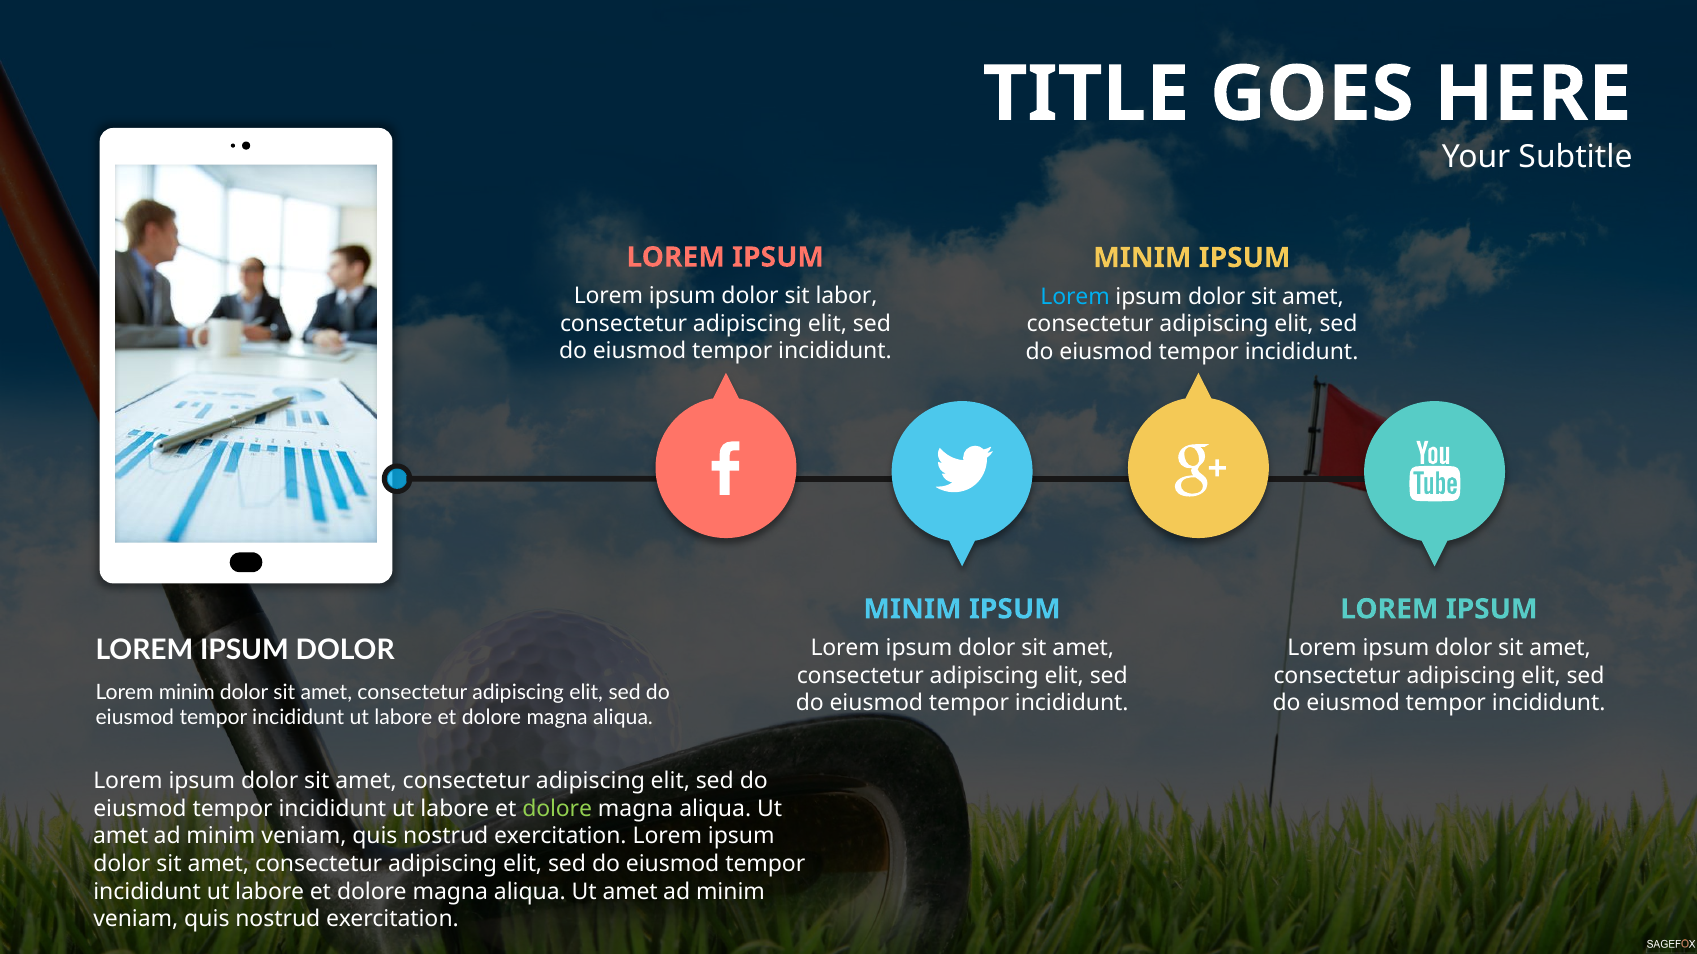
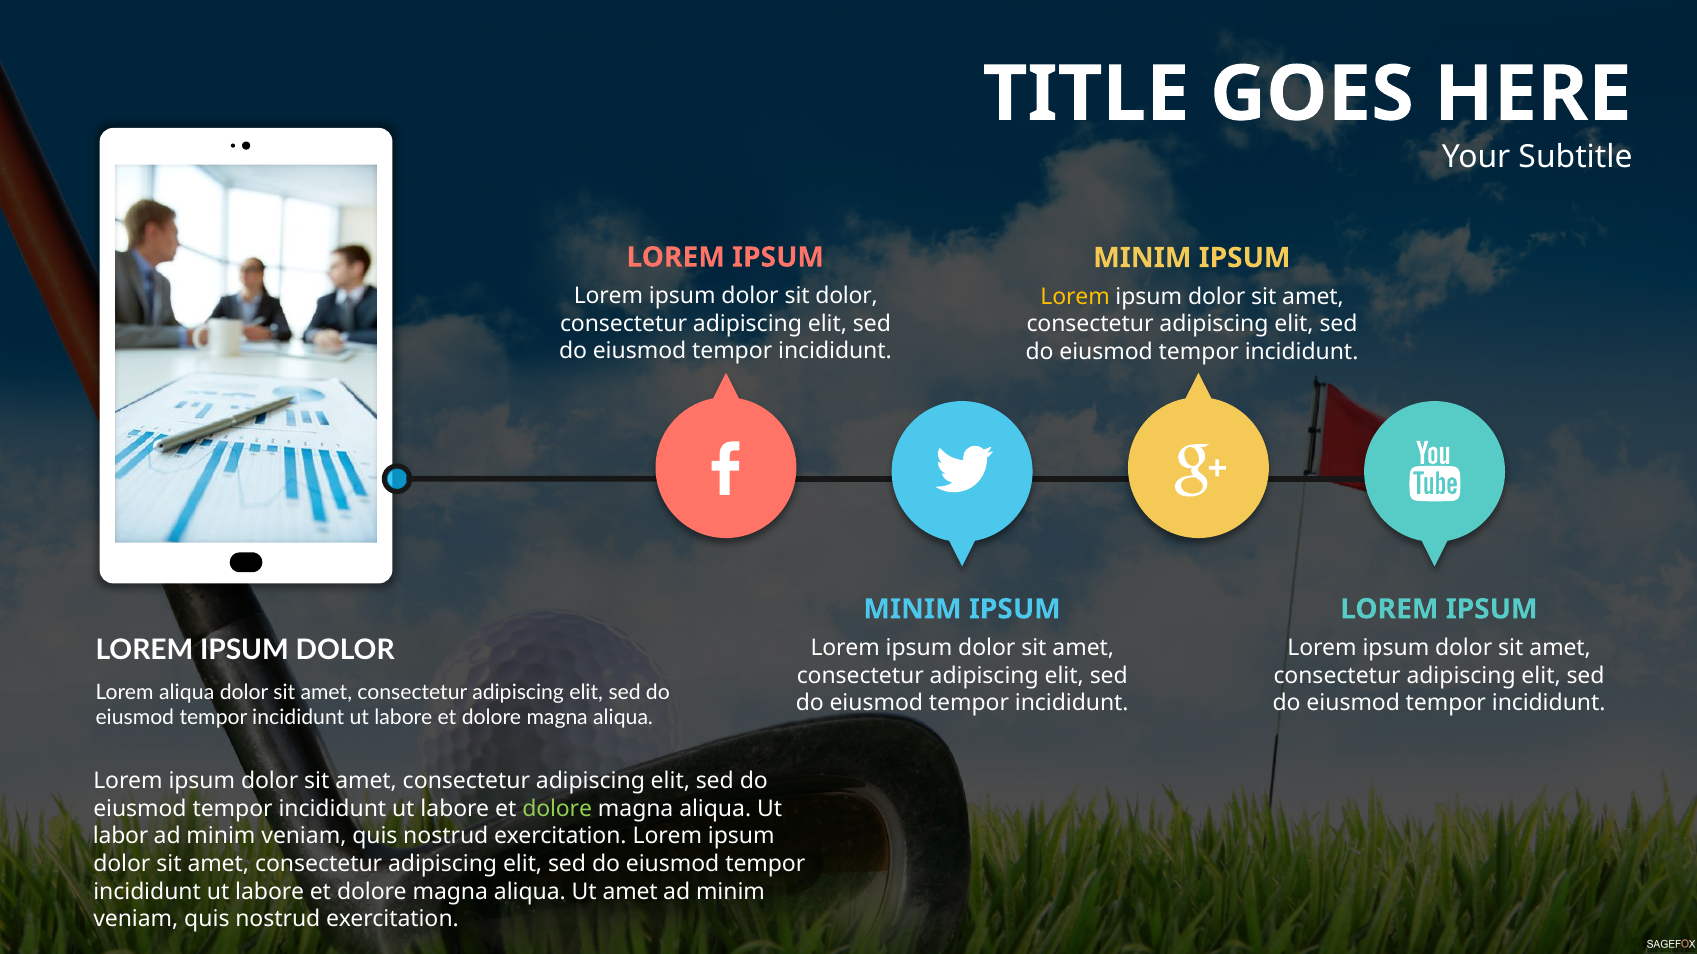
sit labor: labor -> dolor
Lorem at (1075, 297) colour: light blue -> yellow
Lorem minim: minim -> aliqua
amet at (121, 837): amet -> labor
